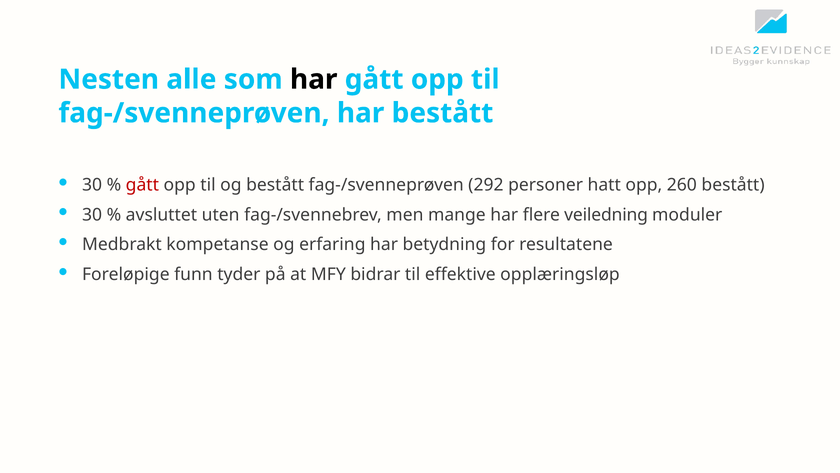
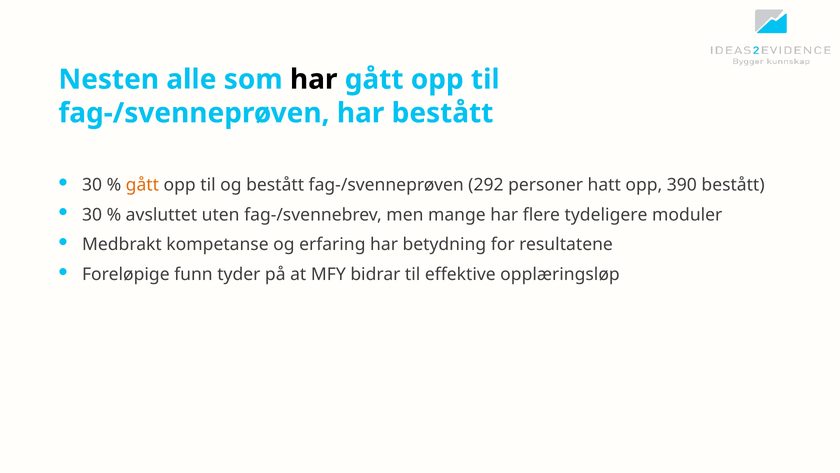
gått at (142, 185) colour: red -> orange
260: 260 -> 390
veiledning: veiledning -> tydeligere
